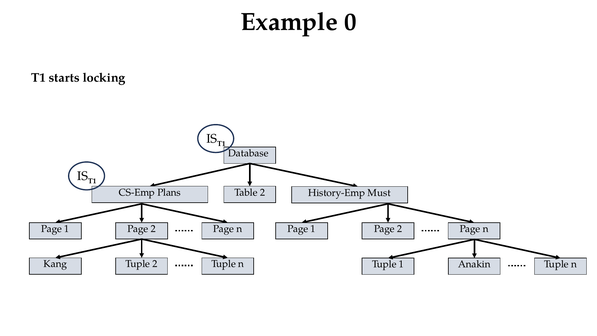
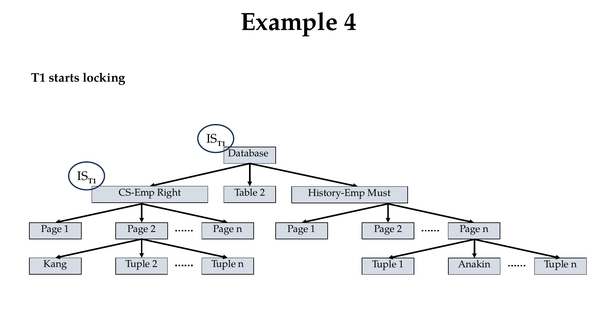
0: 0 -> 4
Plans: Plans -> Right
